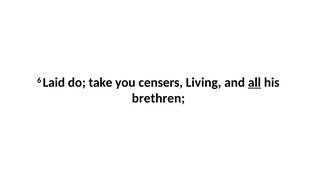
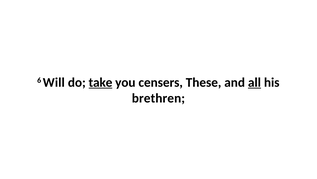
Laid: Laid -> Will
take underline: none -> present
Living: Living -> These
